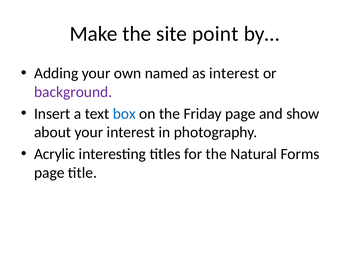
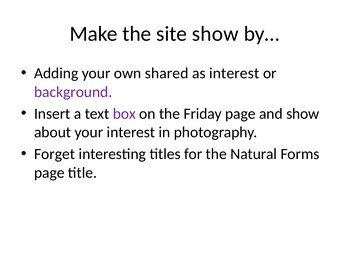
site point: point -> show
named: named -> shared
box colour: blue -> purple
Acrylic: Acrylic -> Forget
